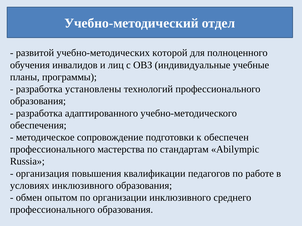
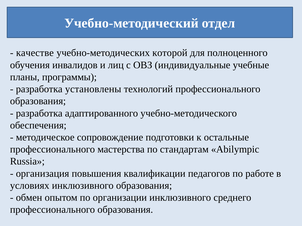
развитой: развитой -> качестве
обеспечен: обеспечен -> остальные
